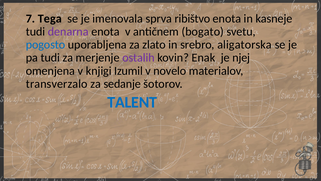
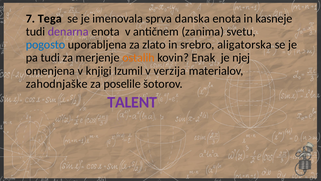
ribištvo: ribištvo -> danska
bogato: bogato -> zanima
ostalih colour: purple -> orange
novelo: novelo -> verzija
transverzalo: transverzalo -> zahodnjaške
sedanje: sedanje -> poselile
TALENT colour: blue -> purple
